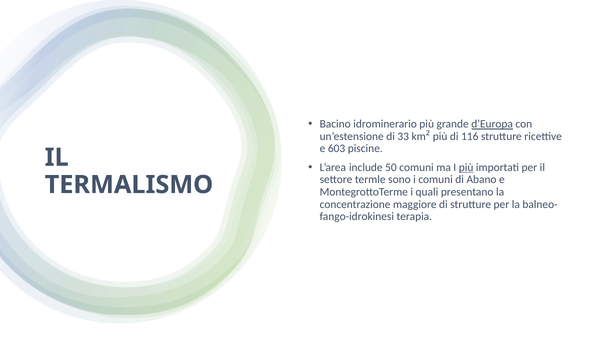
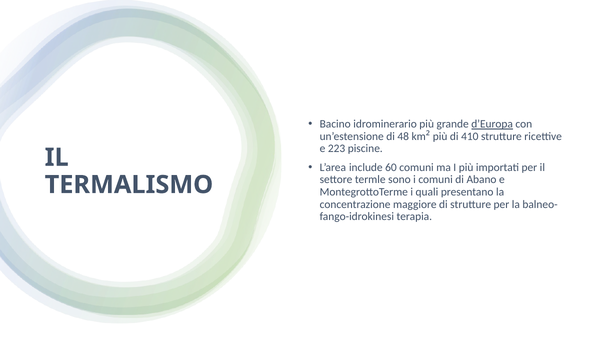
33: 33 -> 48
116: 116 -> 410
603: 603 -> 223
50: 50 -> 60
più at (466, 167) underline: present -> none
